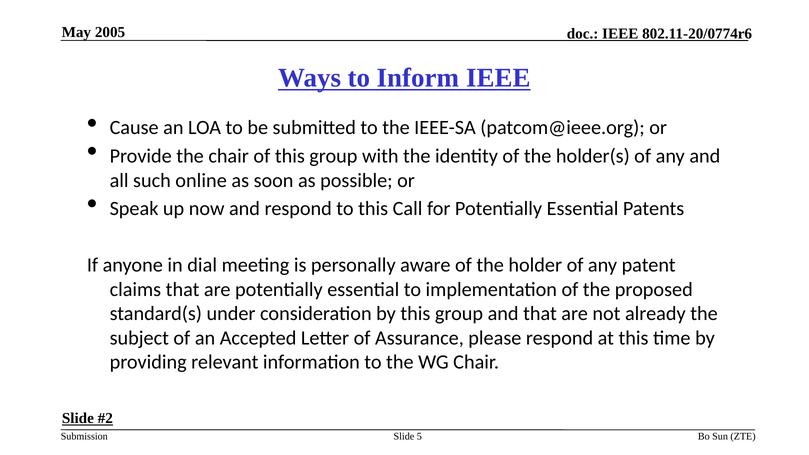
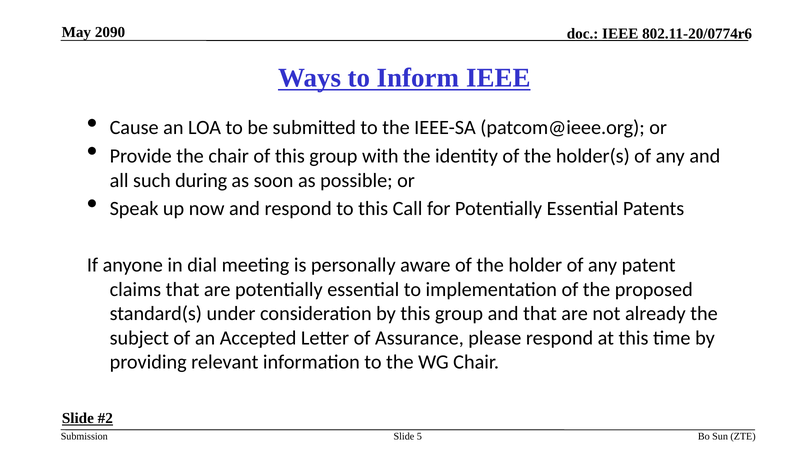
2005: 2005 -> 2090
online: online -> during
